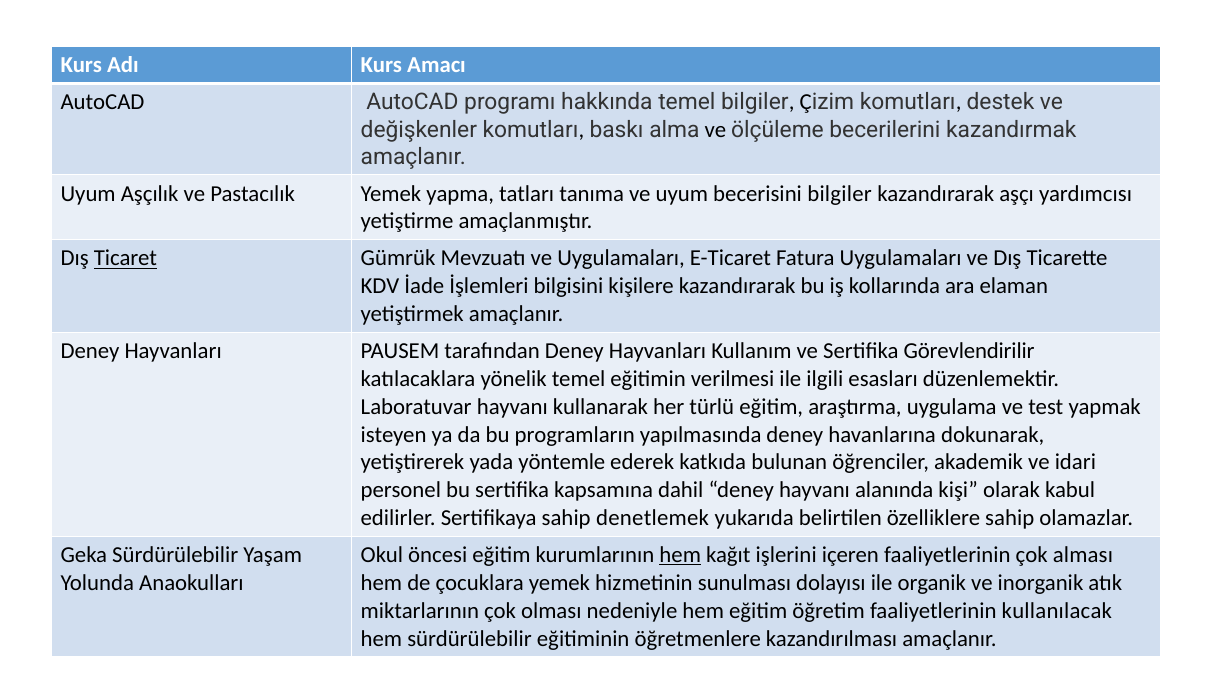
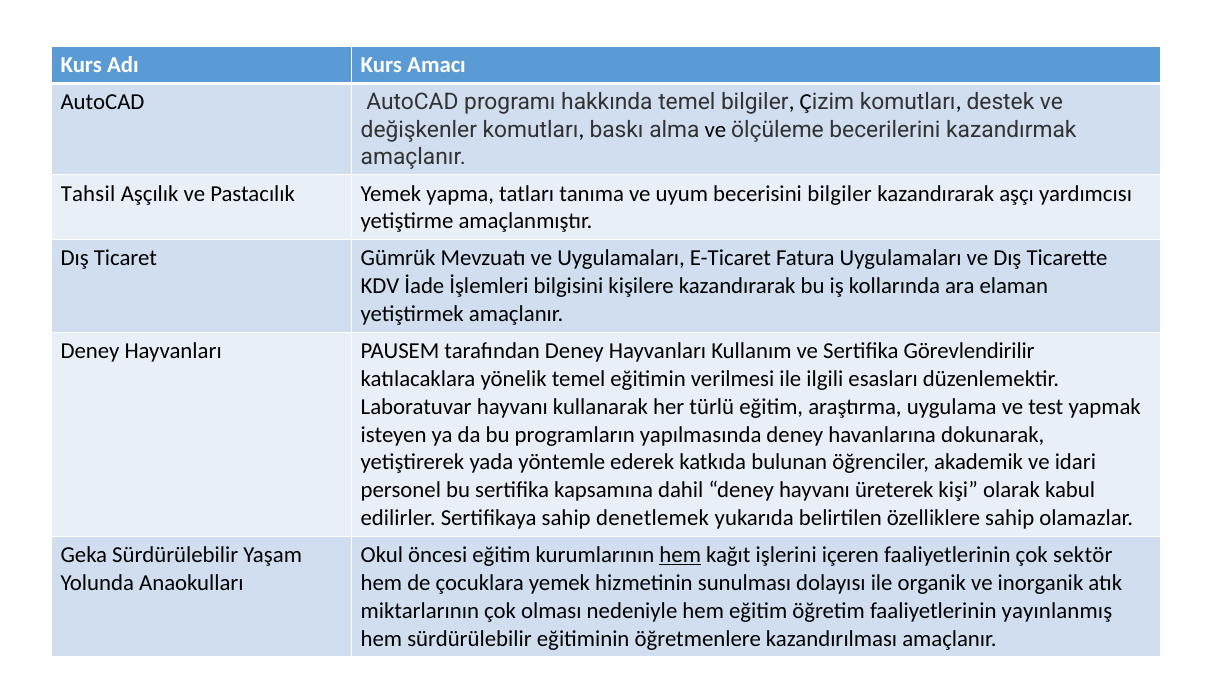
Uyum at (88, 194): Uyum -> Tahsil
Ticaret underline: present -> none
alanında: alanında -> üreterek
alması: alması -> sektör
kullanılacak: kullanılacak -> yayınlanmış
